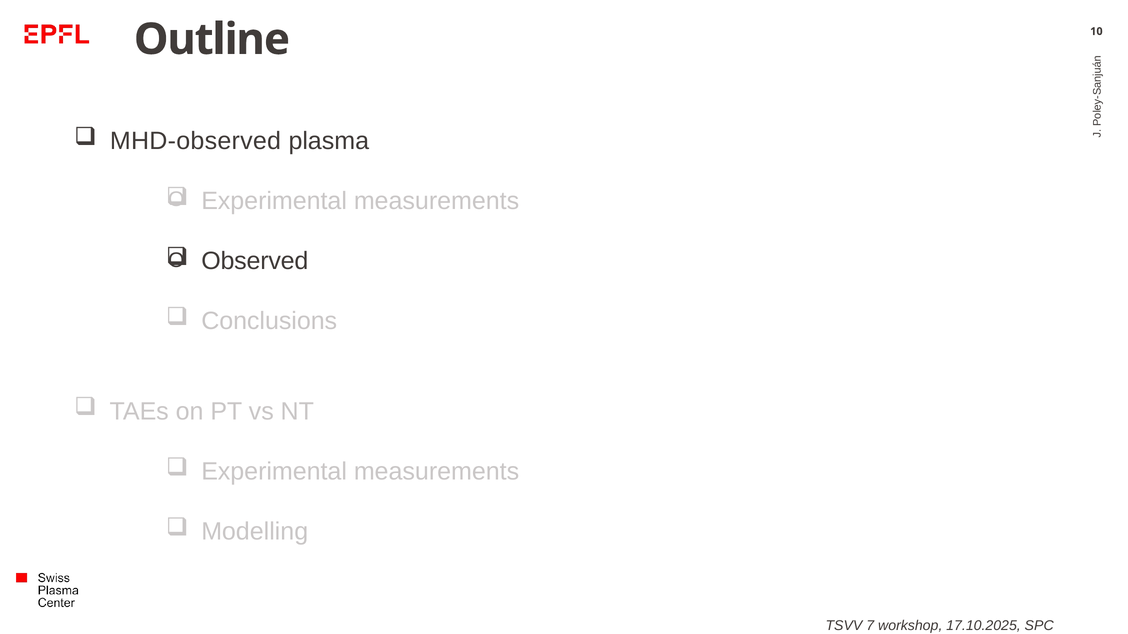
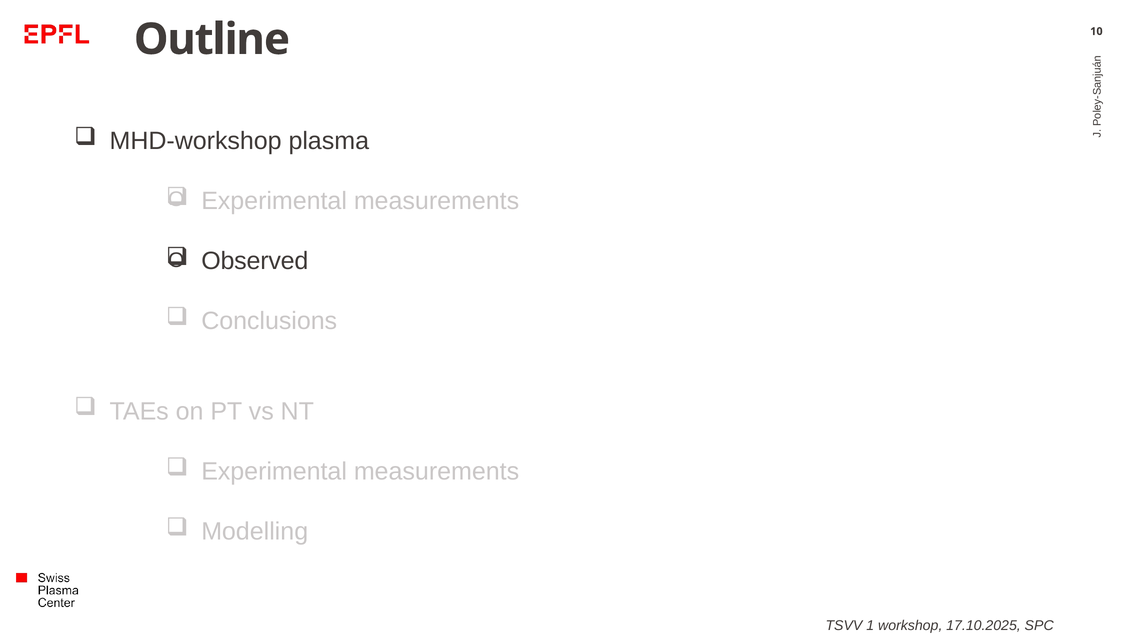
MHD-observed: MHD-observed -> MHD-workshop
7: 7 -> 1
